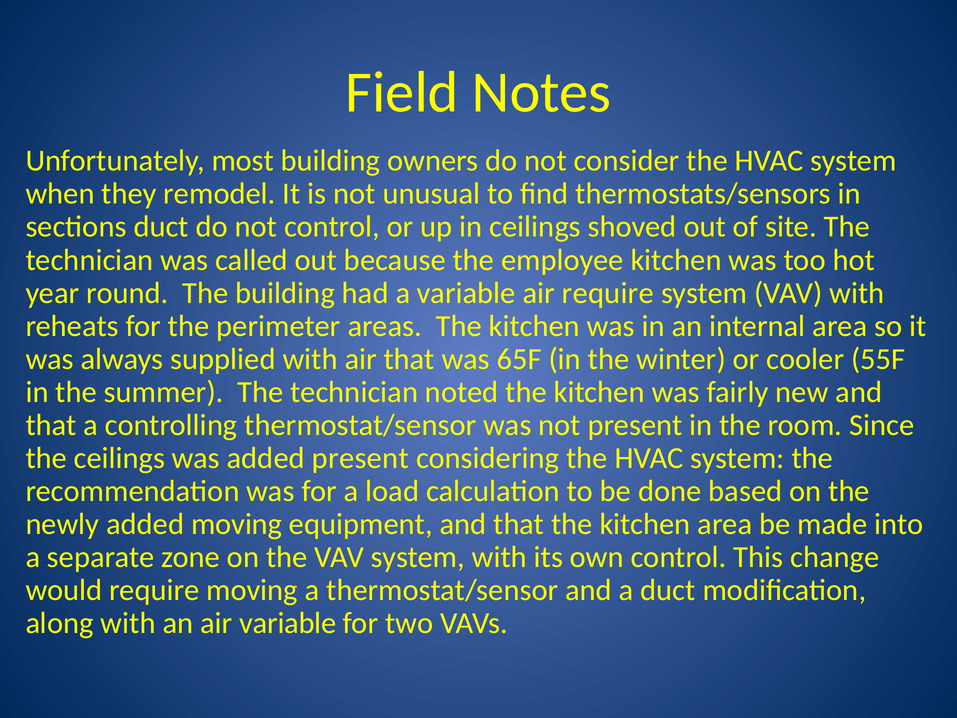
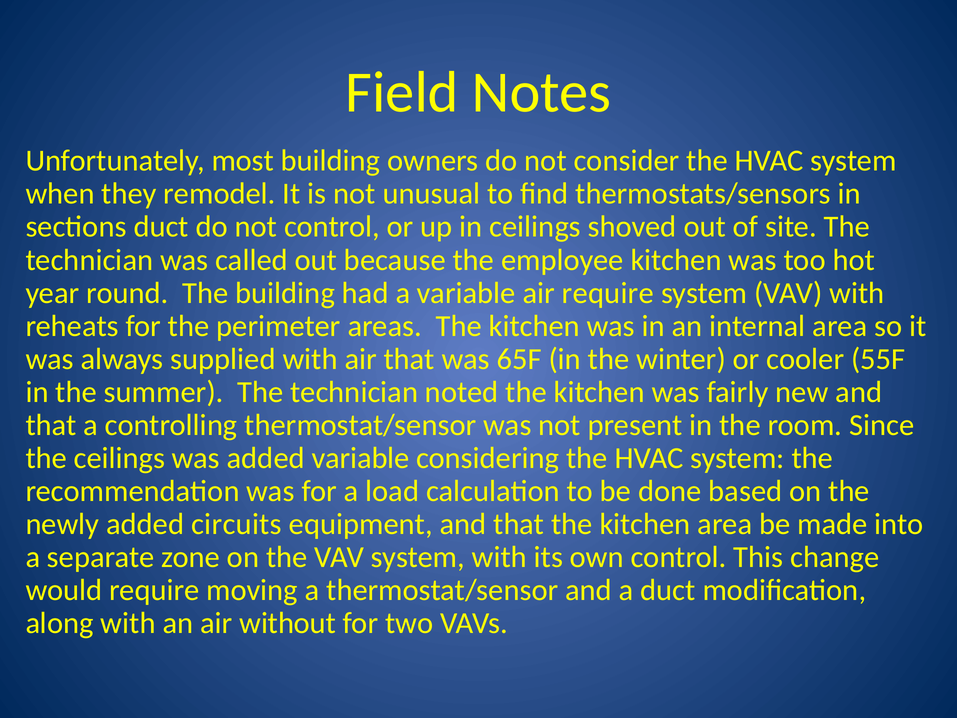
added present: present -> variable
added moving: moving -> circuits
air variable: variable -> without
